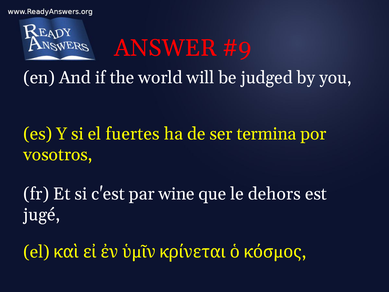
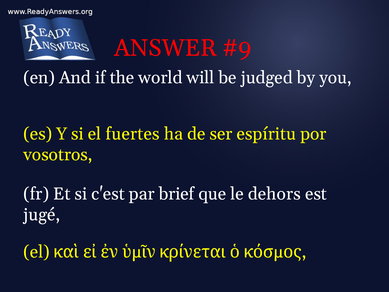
termina: termina -> espíritu
wine: wine -> brief
